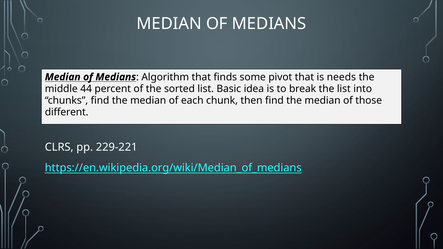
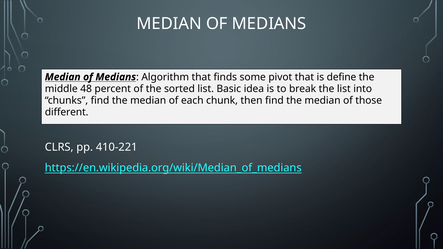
needs: needs -> define
44: 44 -> 48
229-221: 229-221 -> 410-221
